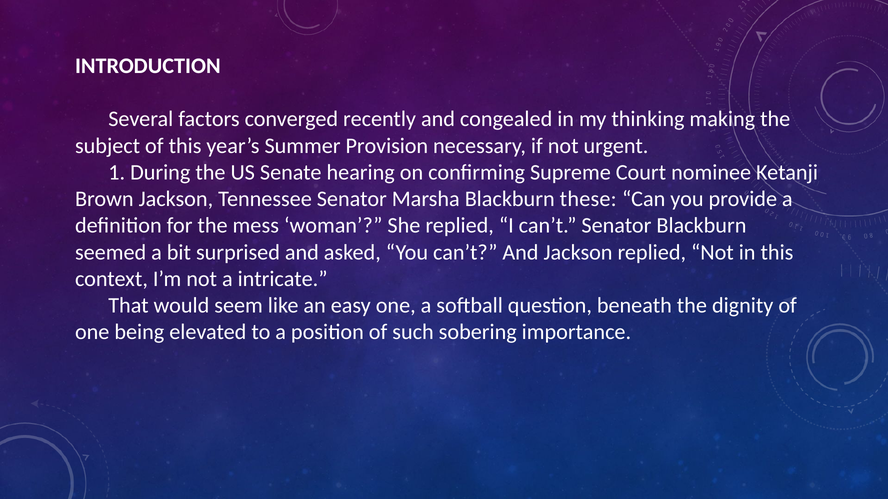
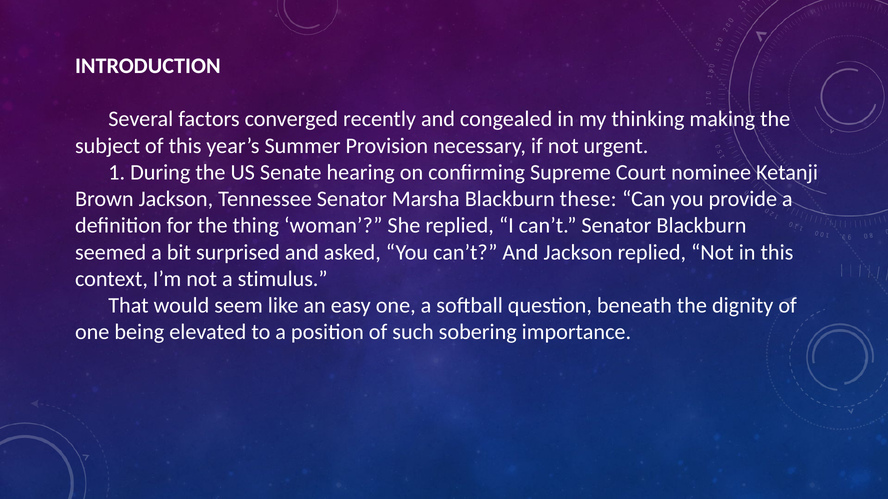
mess: mess -> thing
intricate: intricate -> stimulus
